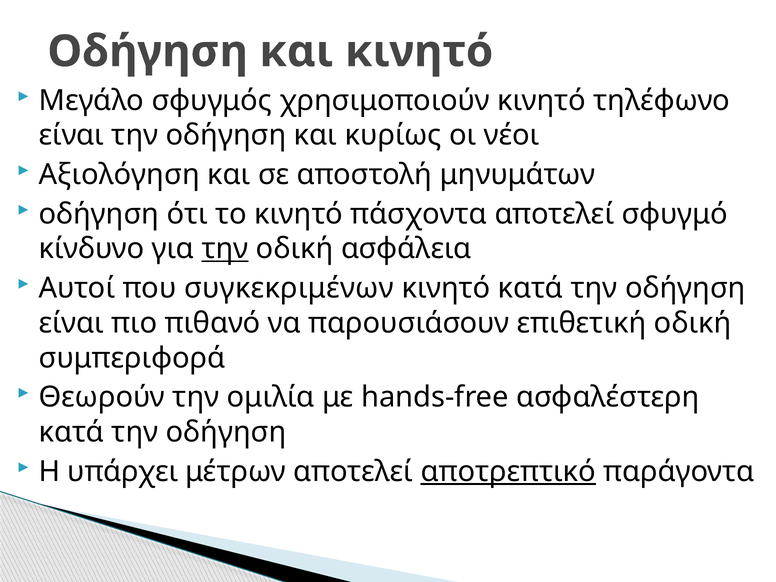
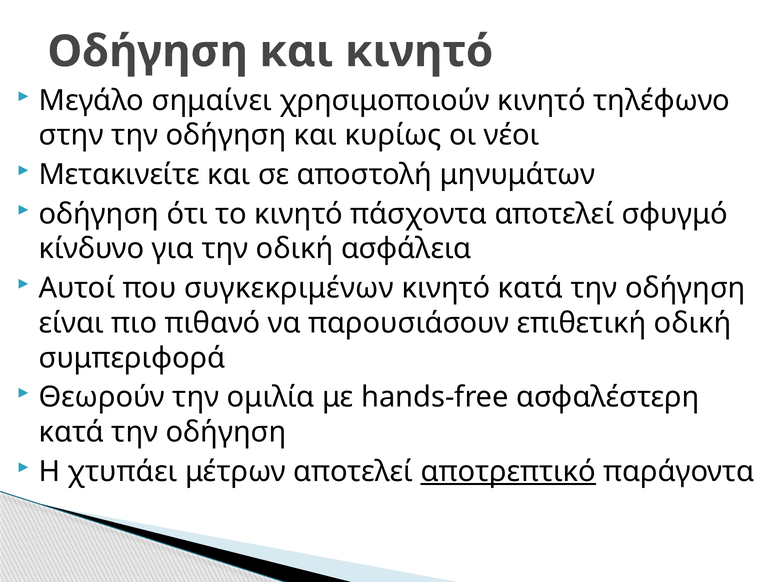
σφυγμός: σφυγμός -> σημαίνει
είναι at (71, 135): είναι -> στην
Αξιολόγηση: Αξιολόγηση -> Μετακινείτε
την at (225, 249) underline: present -> none
υπάρχει: υπάρχει -> χτυπάει
